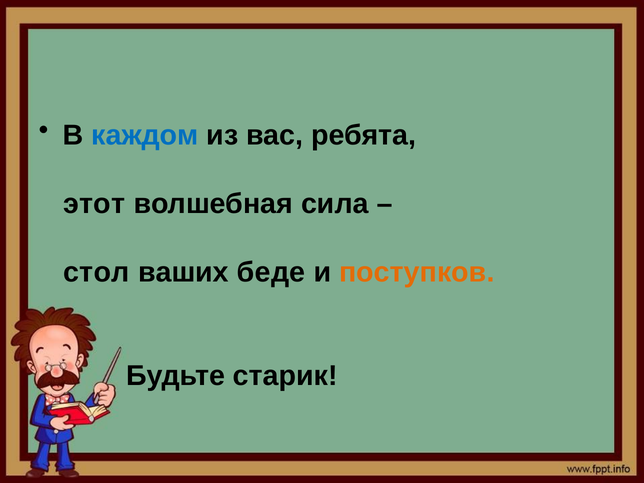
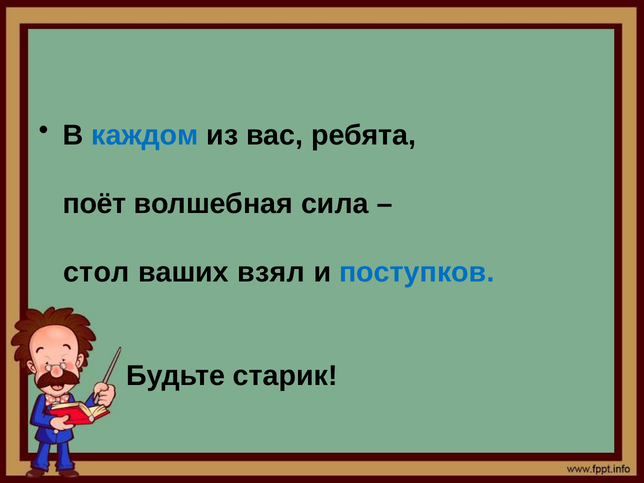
этот: этот -> поёт
беде: беде -> взял
поступков colour: orange -> blue
